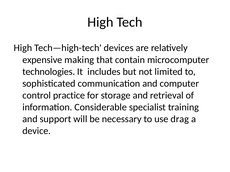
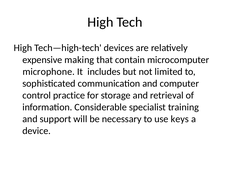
technologies: technologies -> microphone
drag: drag -> keys
